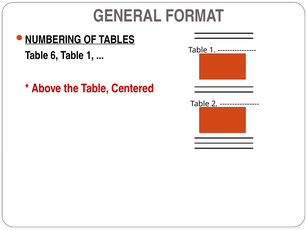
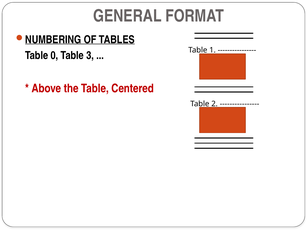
6: 6 -> 0
1 at (90, 55): 1 -> 3
